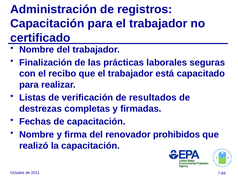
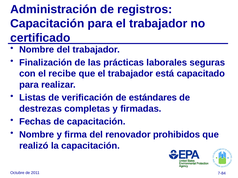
recibo: recibo -> recibe
resultados: resultados -> estándares
